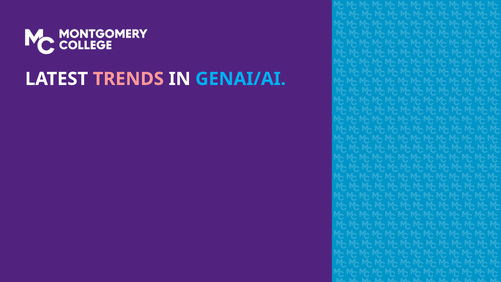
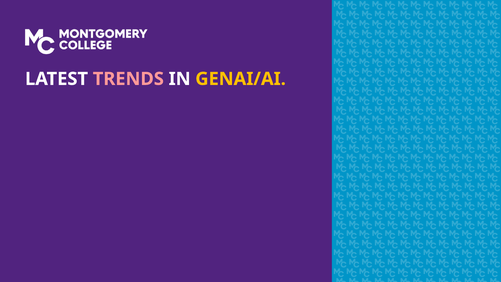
GENAI/AI colour: light blue -> yellow
